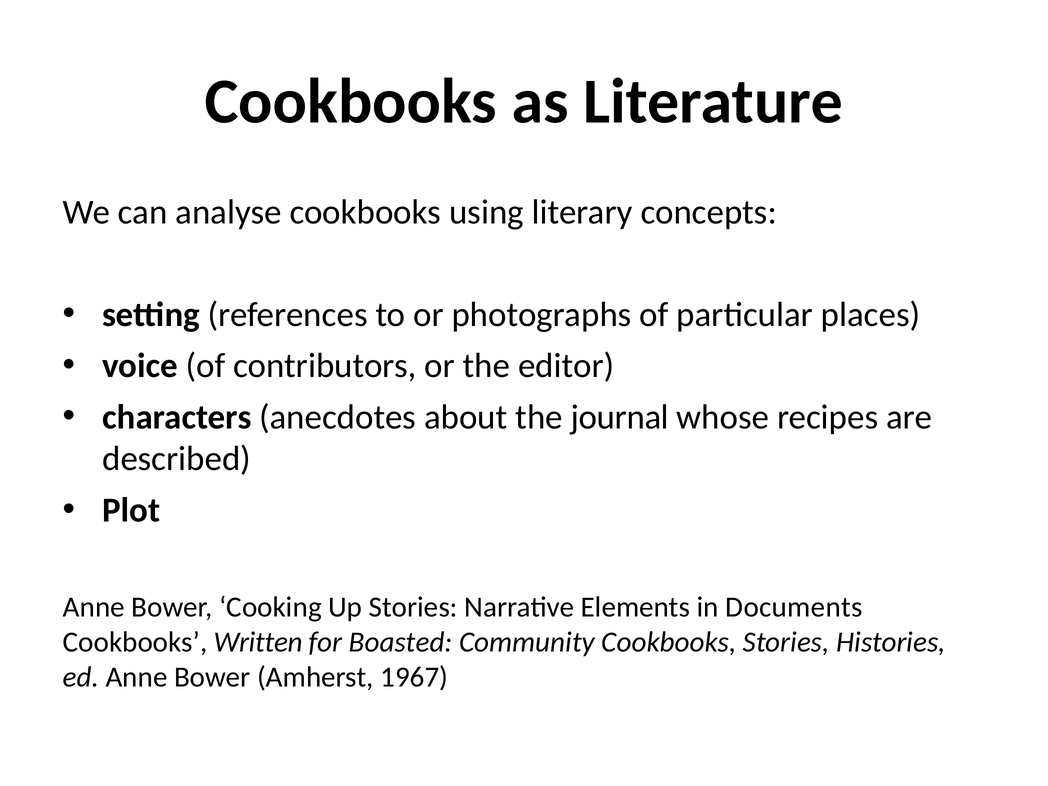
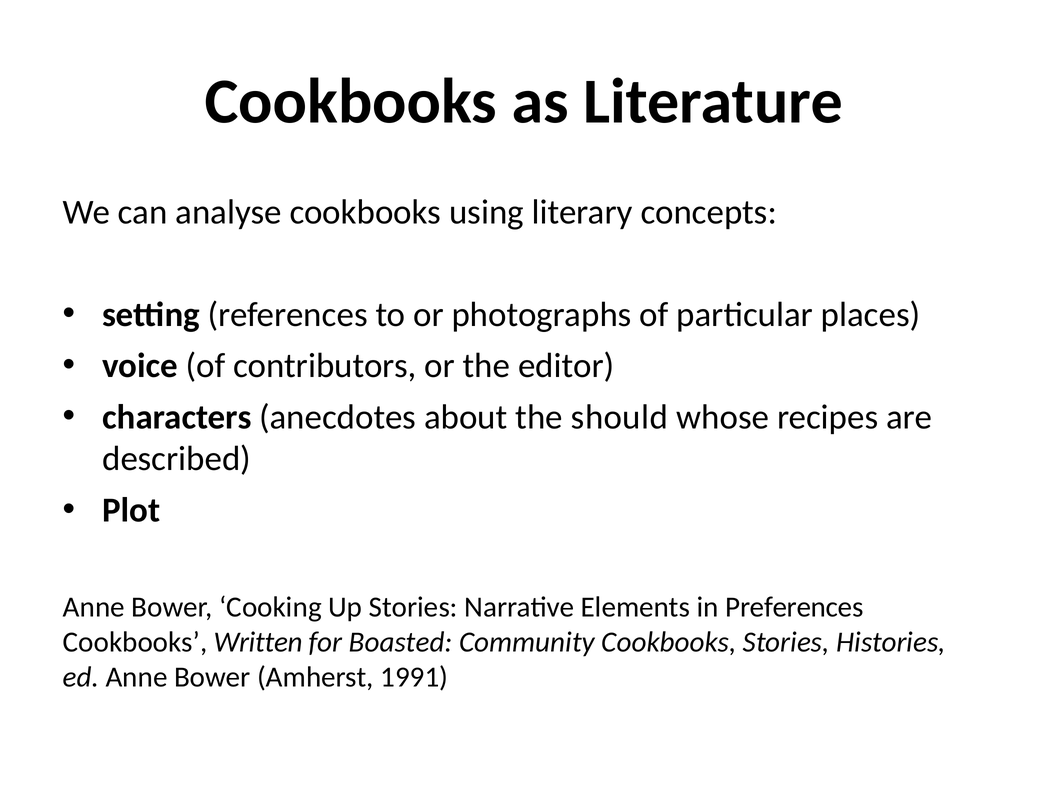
journal: journal -> should
Documents: Documents -> Preferences
1967: 1967 -> 1991
